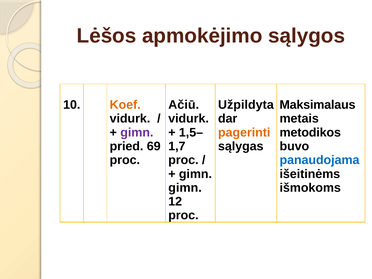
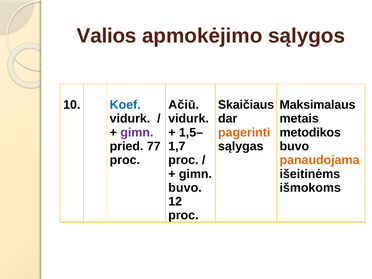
Lėšos: Lėšos -> Valios
Koef colour: orange -> blue
Užpildyta: Užpildyta -> Skaičiaus
69: 69 -> 77
panaudojama colour: blue -> orange
gimn at (185, 188): gimn -> buvo
